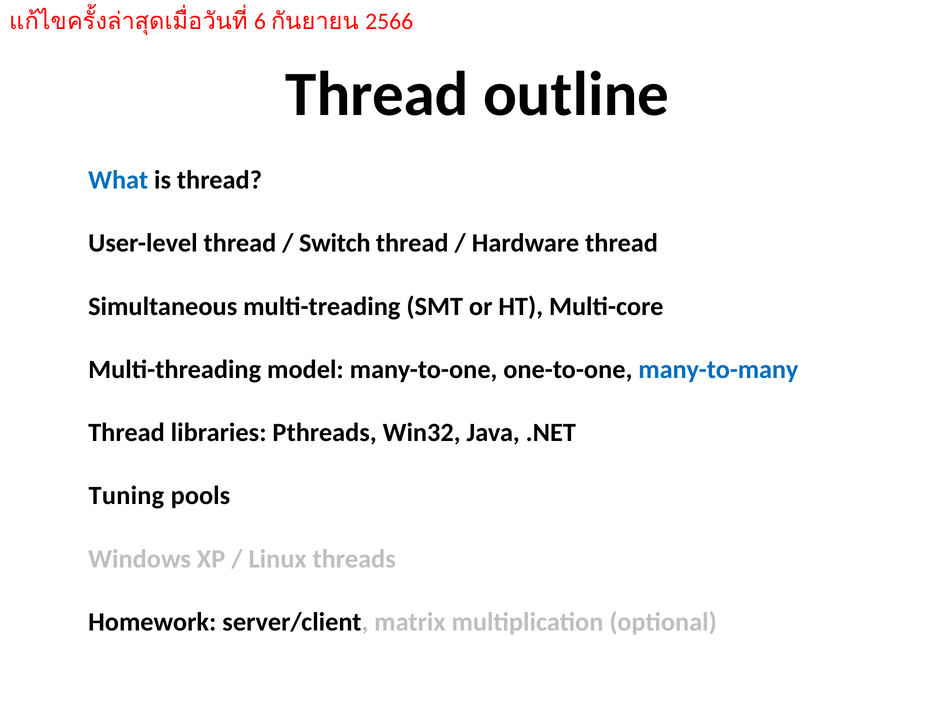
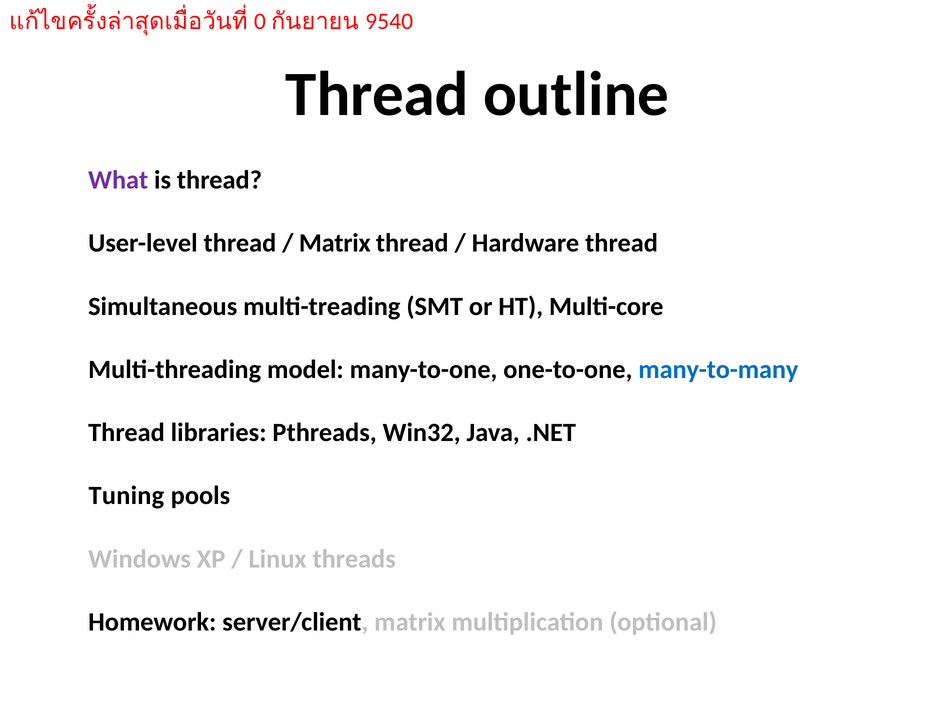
6: 6 -> 0
2566: 2566 -> 9540
What colour: blue -> purple
Switch at (335, 243): Switch -> Matrix
